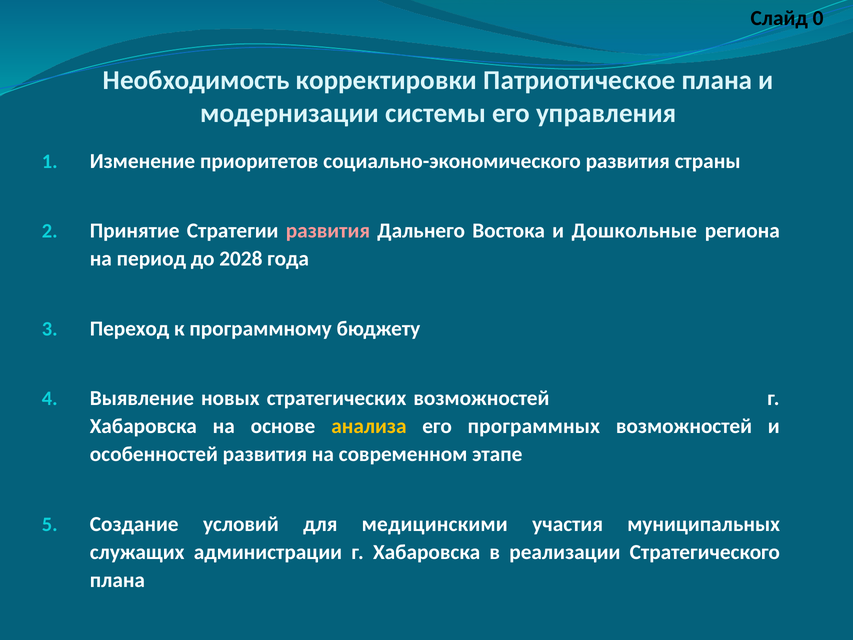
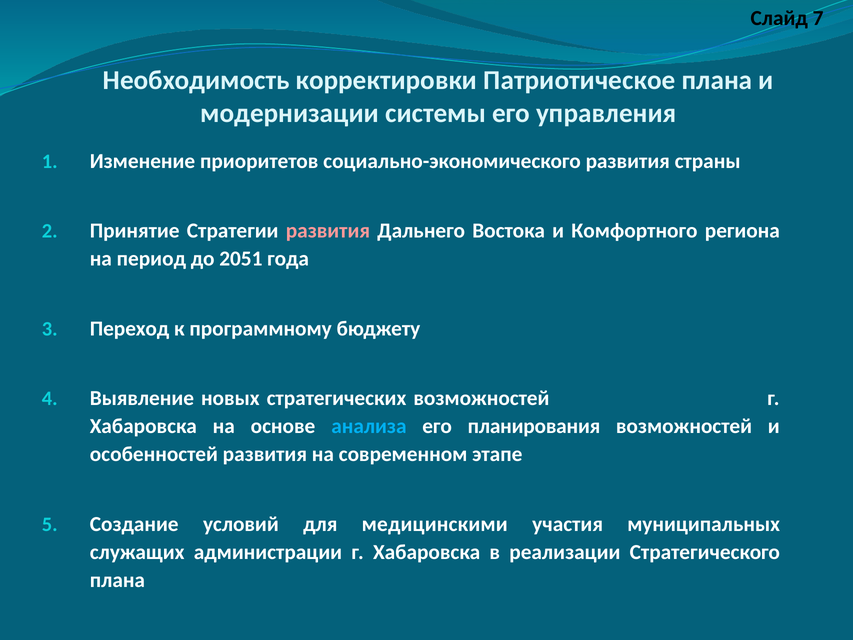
0: 0 -> 7
Дошкольные: Дошкольные -> Комфортного
2028: 2028 -> 2051
анализа colour: yellow -> light blue
программных: программных -> планирования
